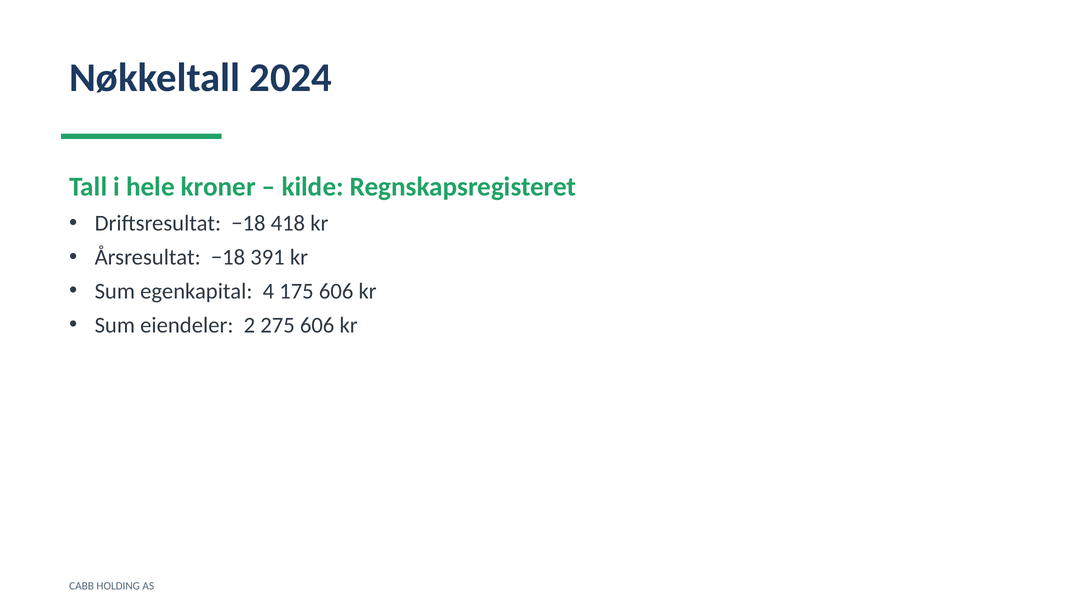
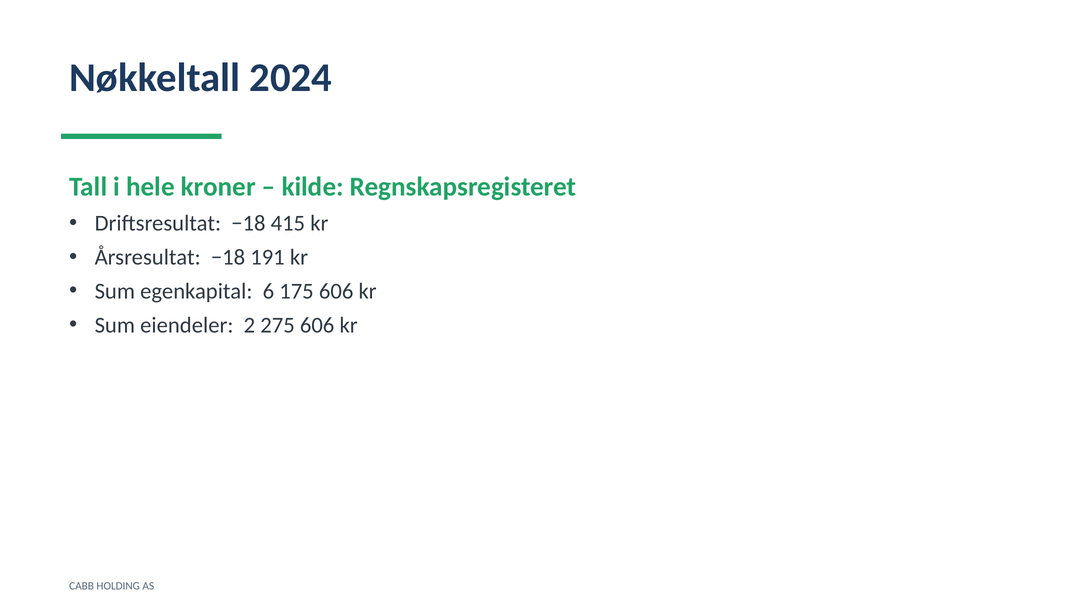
418: 418 -> 415
391: 391 -> 191
4: 4 -> 6
